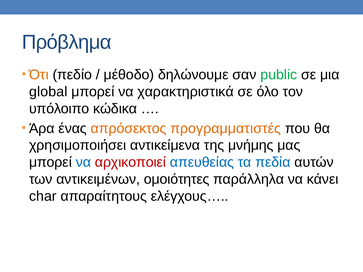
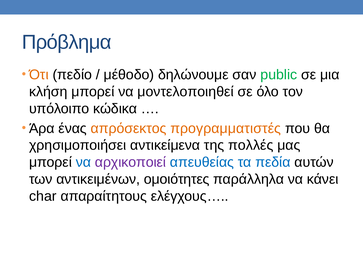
global: global -> κλήση
χαρακτηριστικά: χαρακτηριστικά -> μοντελοποιηθεί
μνήμης: μνήμης -> πολλές
αρχικοποιεί colour: red -> purple
